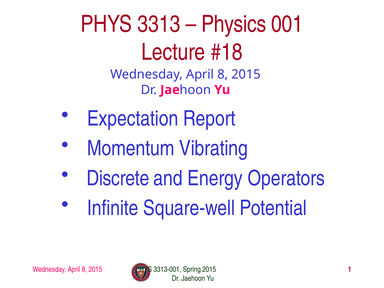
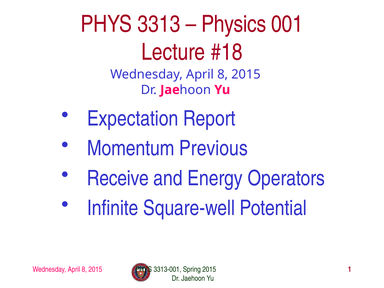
Vibrating: Vibrating -> Previous
Discrete: Discrete -> Receive
